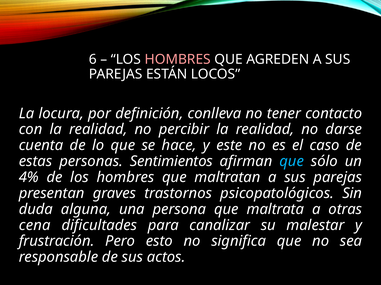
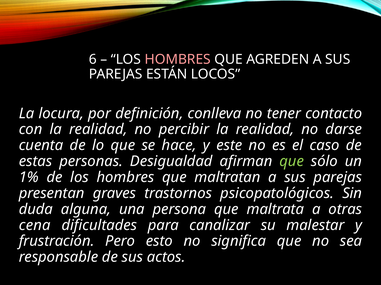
Sentimientos: Sentimientos -> Desigualdad
que at (292, 162) colour: light blue -> light green
4%: 4% -> 1%
